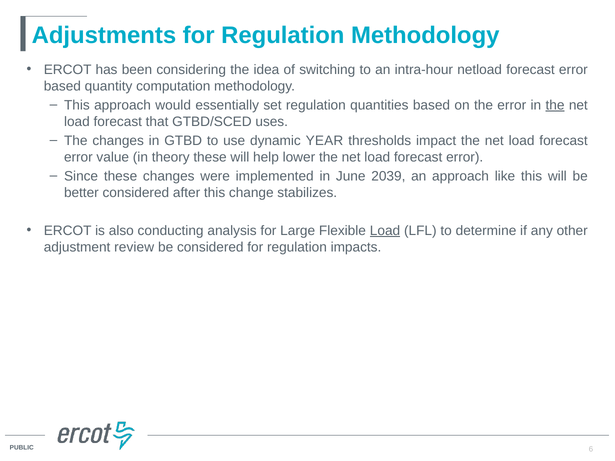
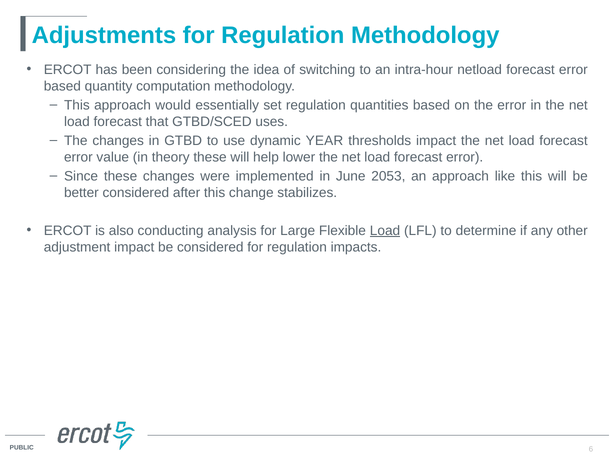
the at (555, 105) underline: present -> none
2039: 2039 -> 2053
adjustment review: review -> impact
